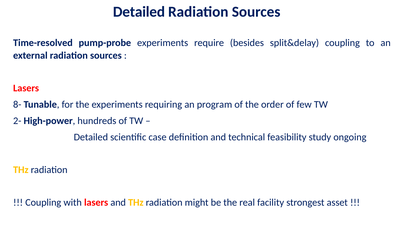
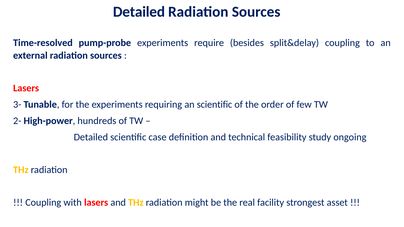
8-: 8- -> 3-
an program: program -> scientific
